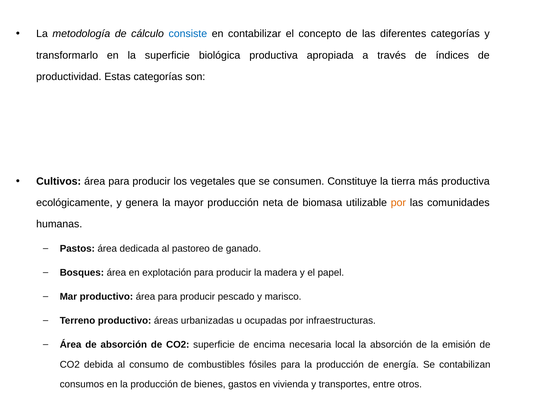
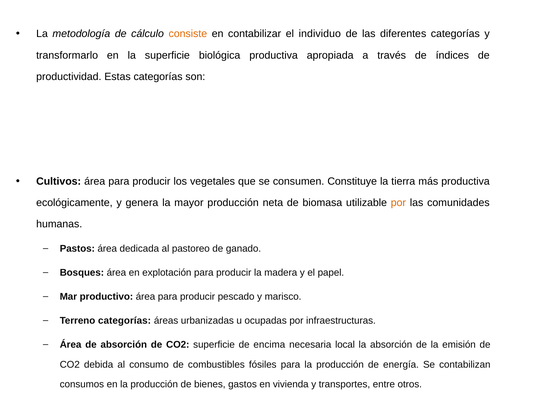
consiste colour: blue -> orange
concepto: concepto -> individuo
Terreno productivo: productivo -> categorías
